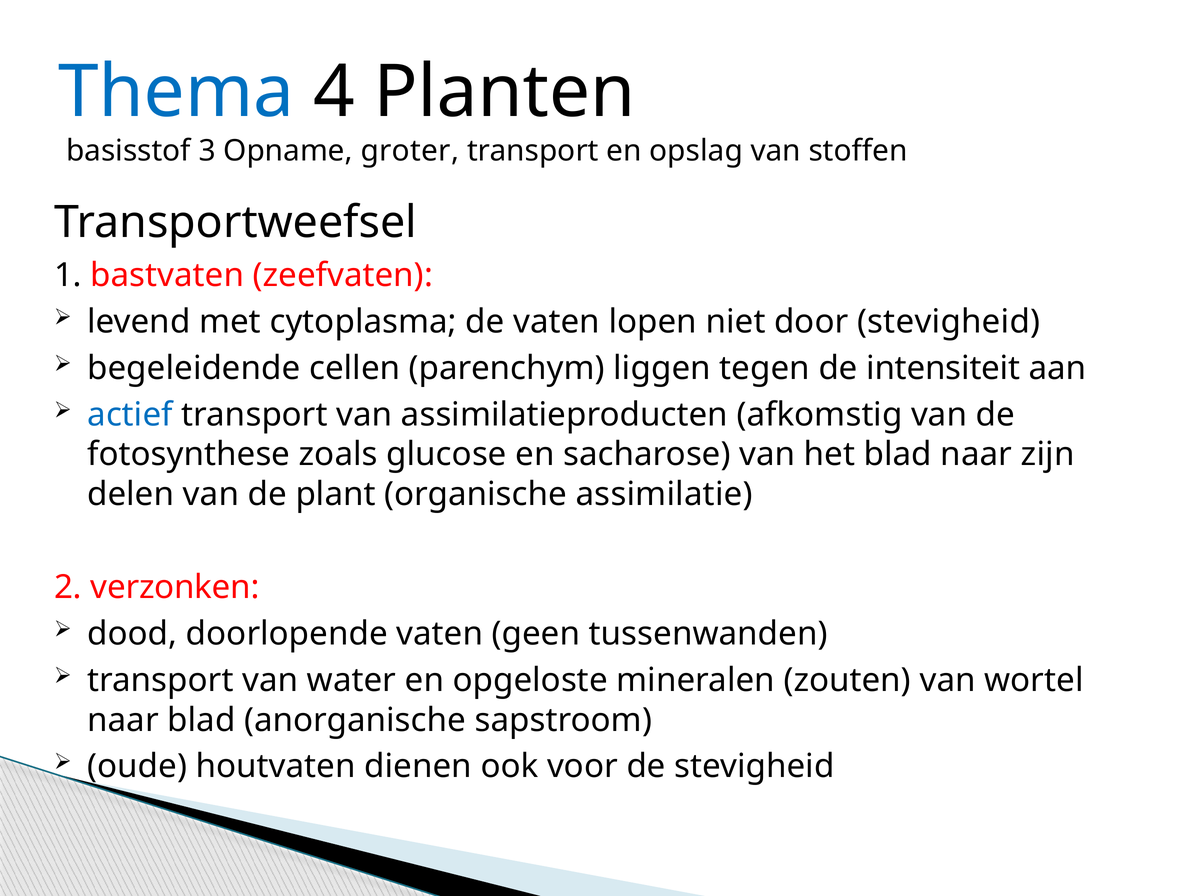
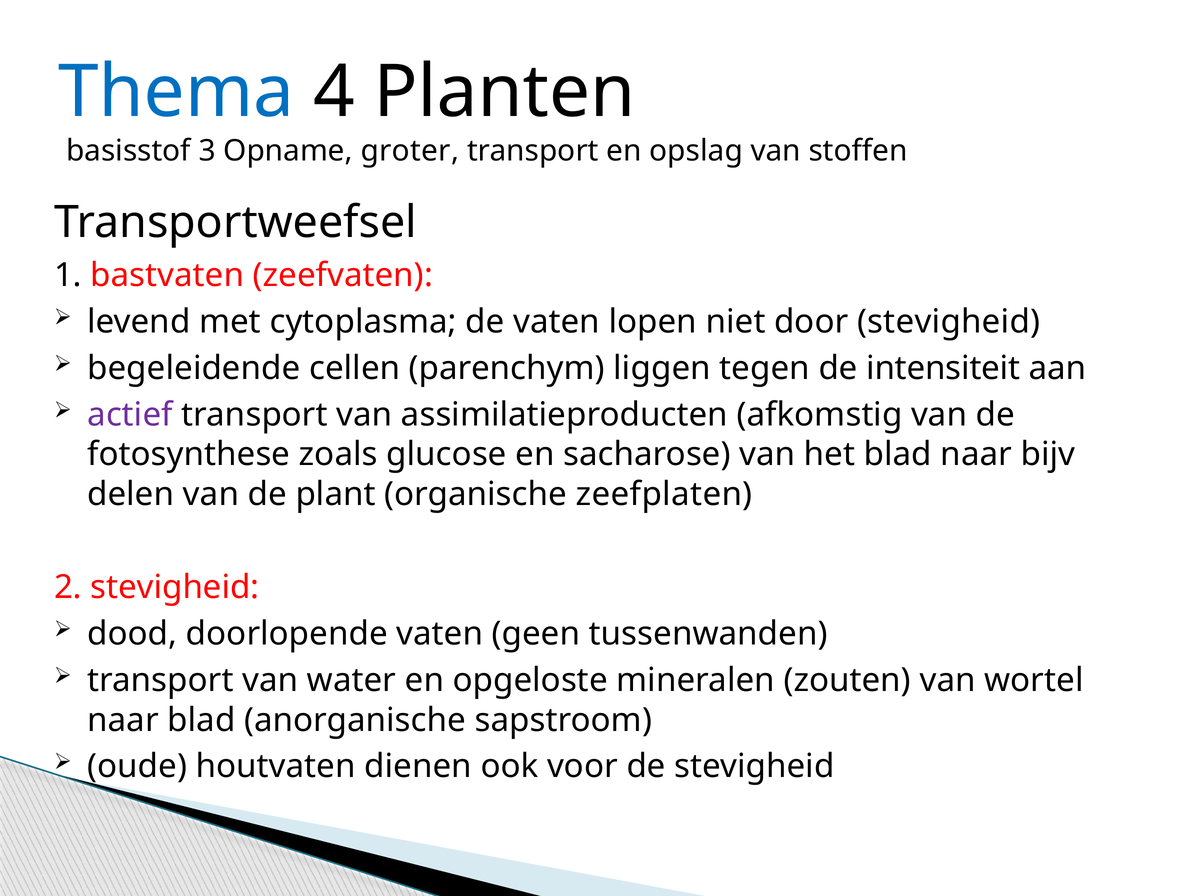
actief colour: blue -> purple
zijn: zijn -> bijv
assimilatie: assimilatie -> zeefplaten
2 verzonken: verzonken -> stevigheid
